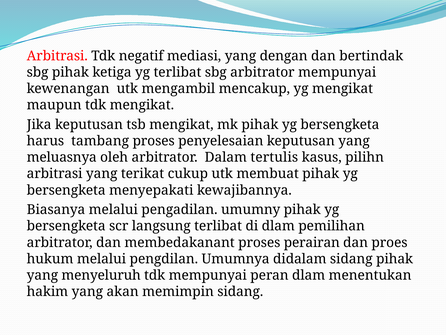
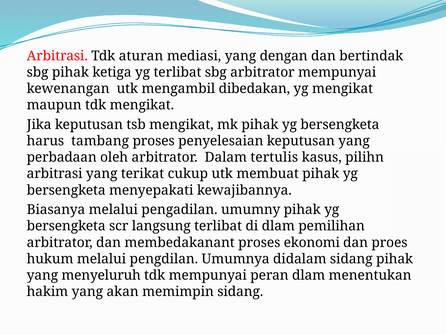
negatif: negatif -> aturan
mencakup: mencakup -> dibedakan
meluasnya: meluasnya -> perbadaan
perairan: perairan -> ekonomi
